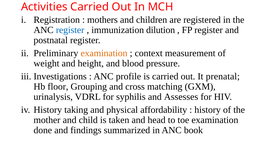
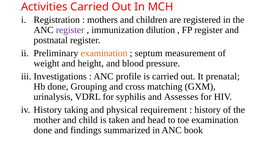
register at (70, 30) colour: blue -> purple
context: context -> septum
Hb floor: floor -> done
affordability: affordability -> requirement
